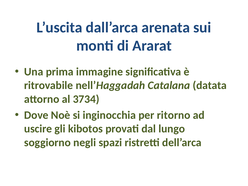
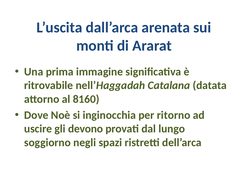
3734: 3734 -> 8160
kibotos: kibotos -> devono
